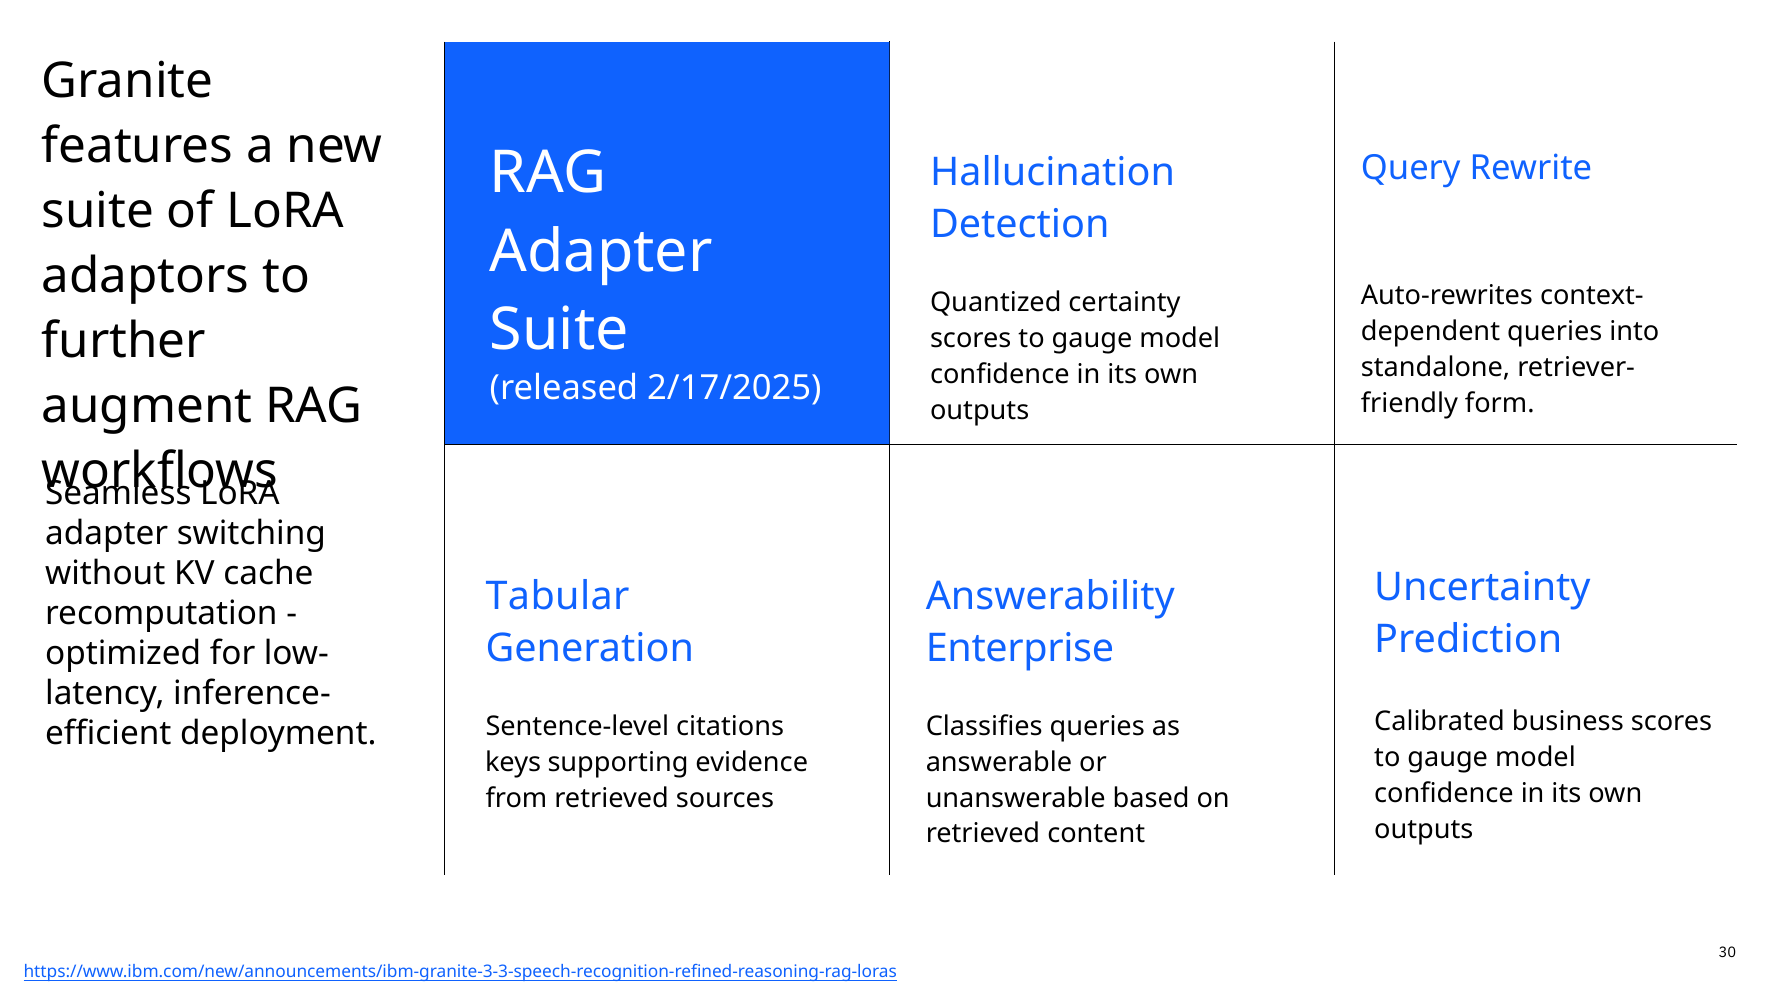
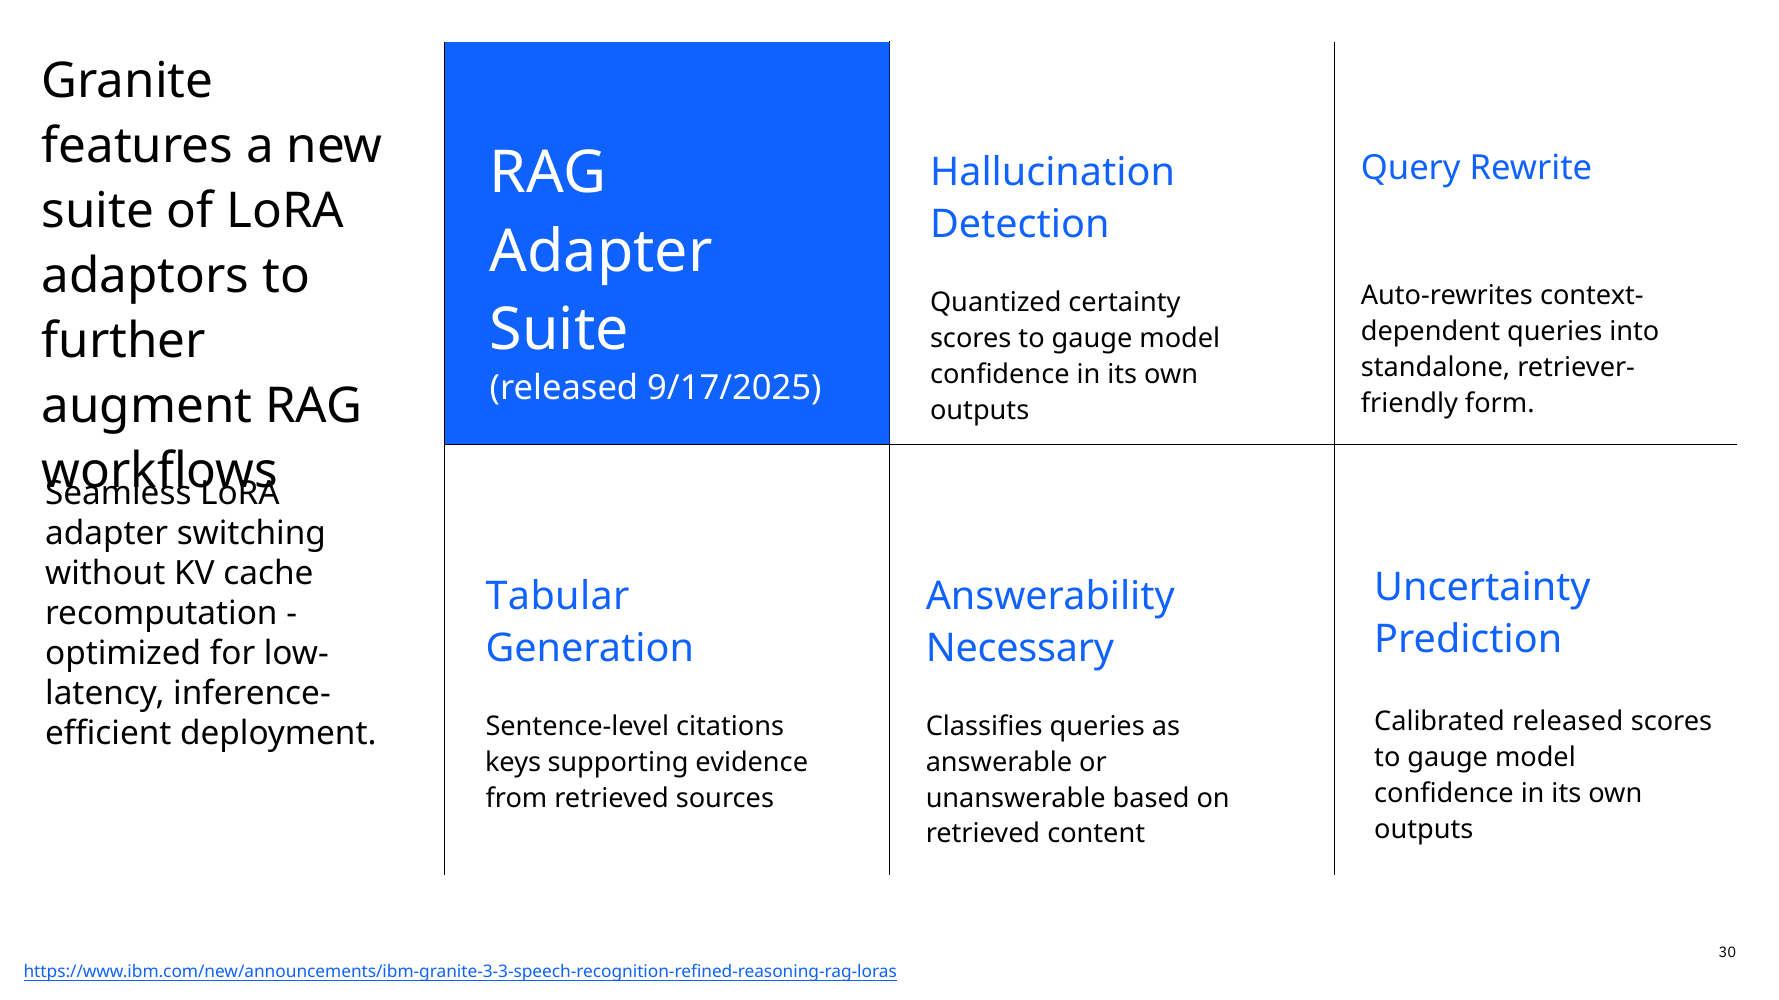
2/17/2025: 2/17/2025 -> 9/17/2025
Enterprise: Enterprise -> Necessary
Calibrated business: business -> released
